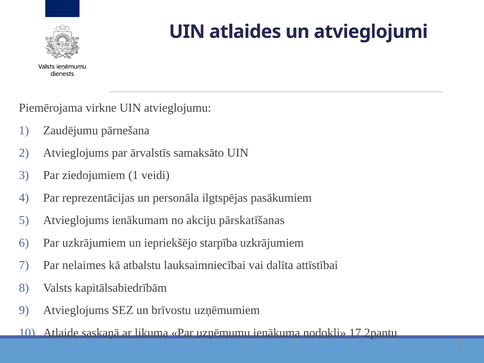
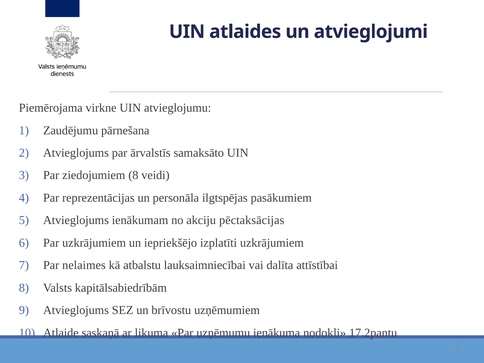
ziedojumiem 1: 1 -> 8
pārskatīšanas: pārskatīšanas -> pēctaksācijas
starpība: starpība -> izplatīti
